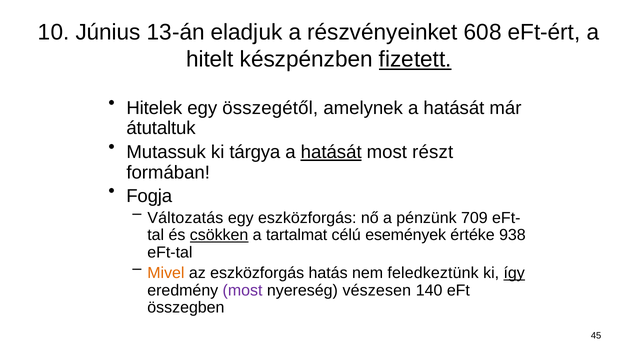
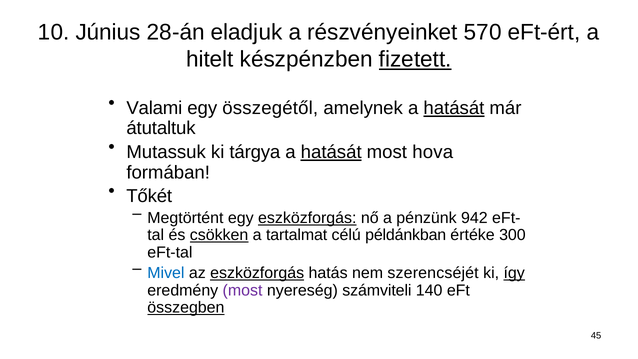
13-án: 13-án -> 28-án
608: 608 -> 570
Hitelek: Hitelek -> Valami
hatását at (454, 108) underline: none -> present
részt: részt -> hova
Fogja: Fogja -> Tőkét
Változatás: Változatás -> Megtörtént
eszközforgás at (307, 218) underline: none -> present
709: 709 -> 942
események: események -> példánkban
938: 938 -> 300
Mivel colour: orange -> blue
eszközforgás at (257, 273) underline: none -> present
feledkeztünk: feledkeztünk -> szerencséjét
vészesen: vészesen -> számviteli
összegben underline: none -> present
